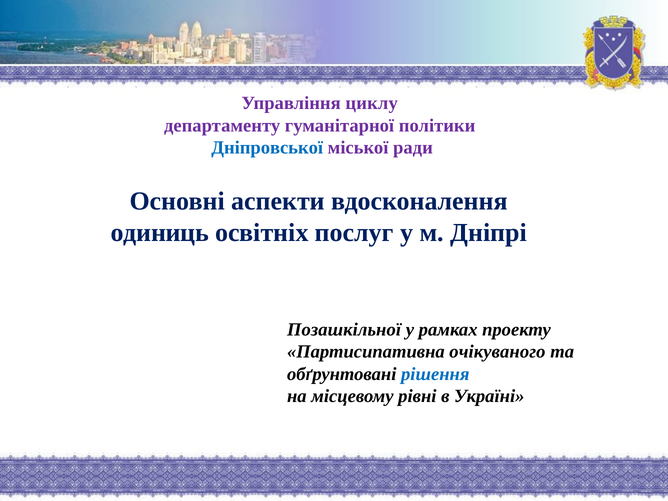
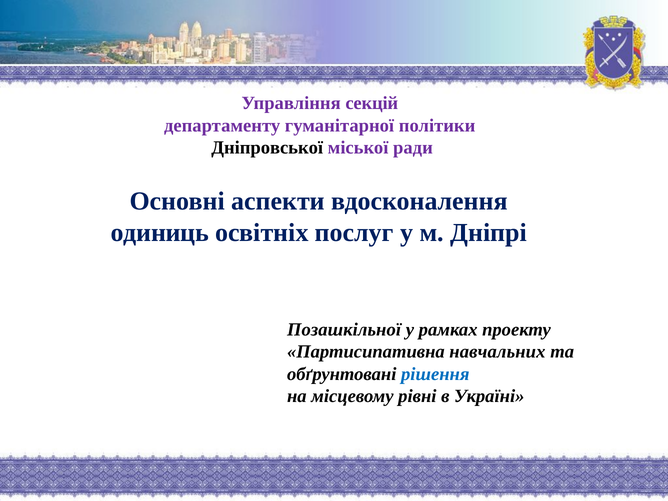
циклу: циклу -> секцій
Дніпровської colour: blue -> black
очікуваного: очікуваного -> навчальних
